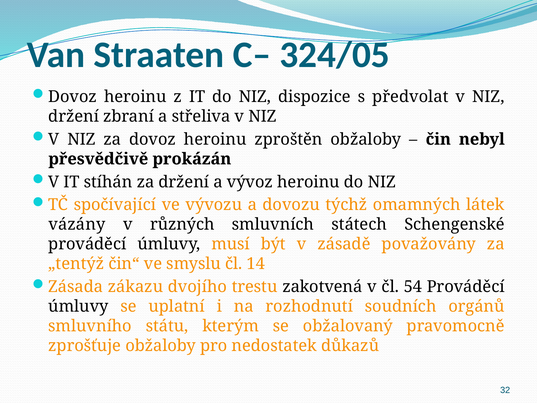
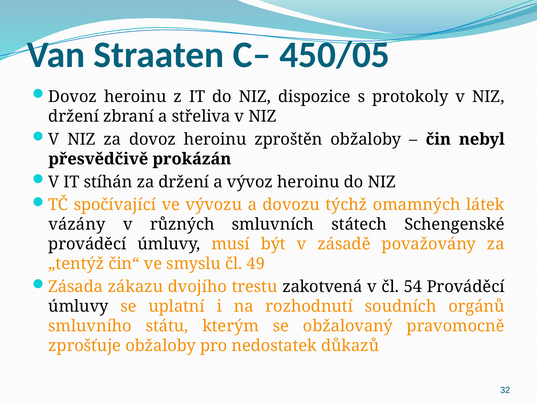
324/05: 324/05 -> 450/05
předvolat: předvolat -> protokoly
14: 14 -> 49
